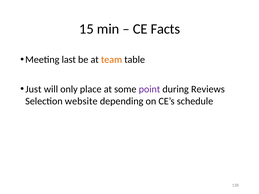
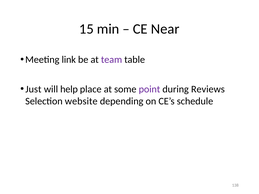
Facts: Facts -> Near
last: last -> link
team colour: orange -> purple
only: only -> help
